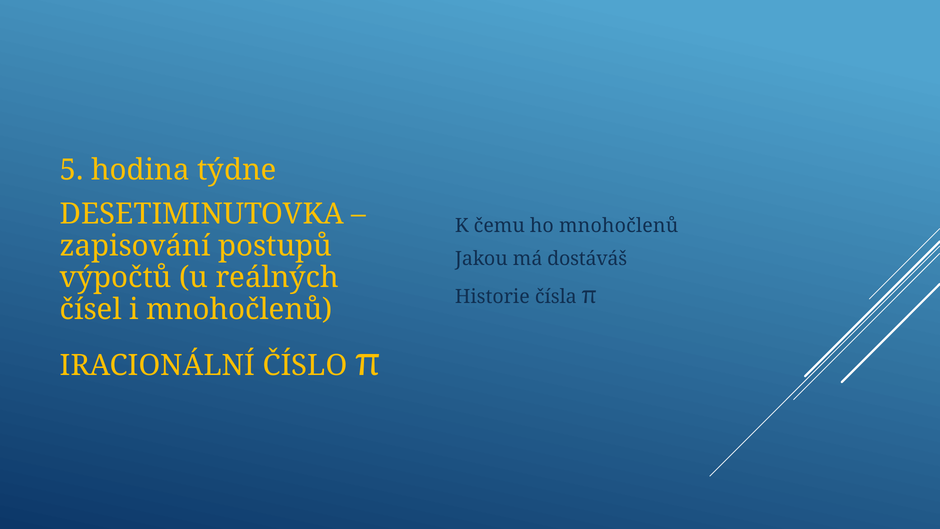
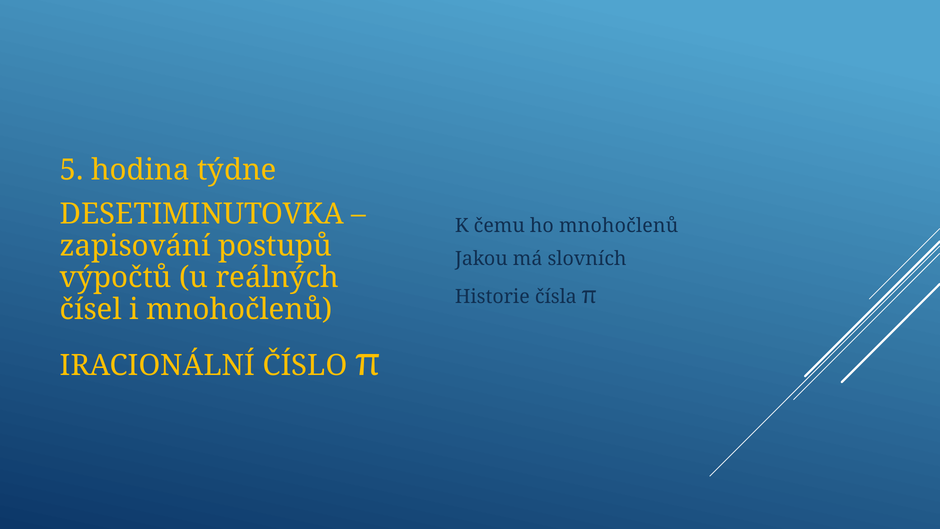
dostáváš: dostáváš -> slovních
